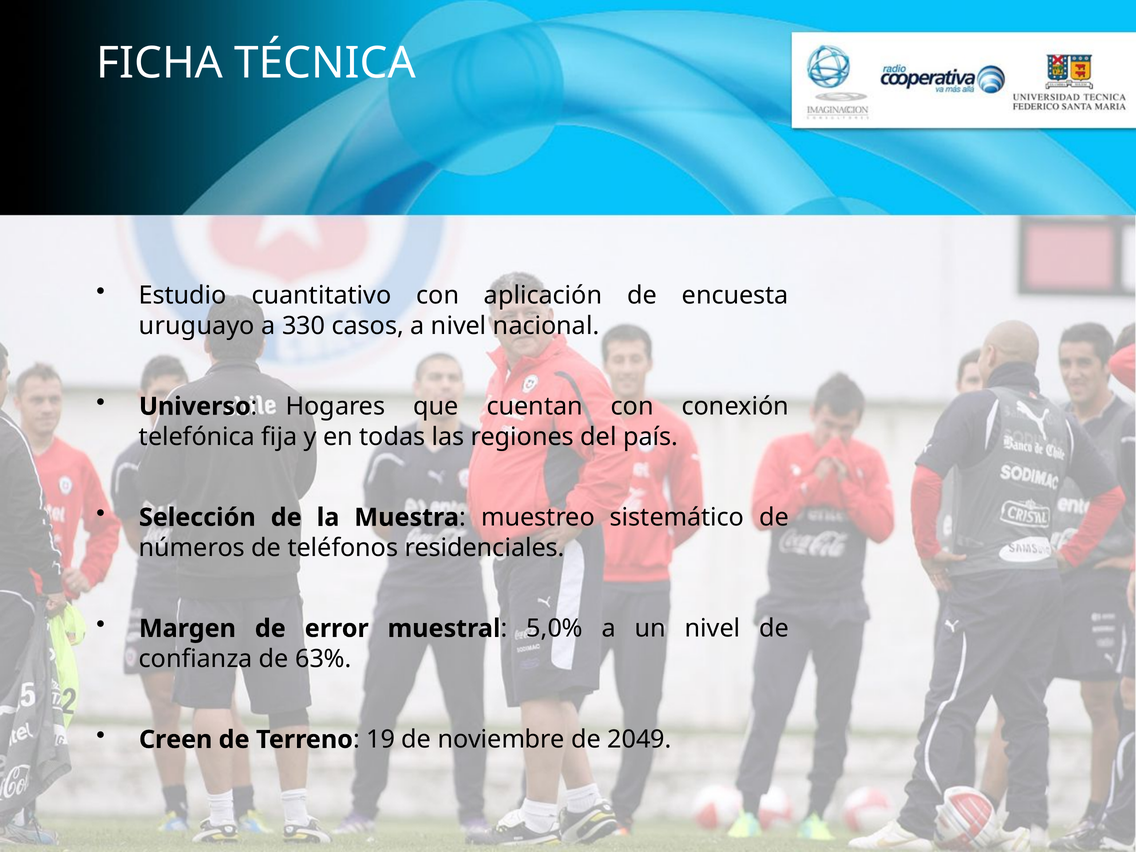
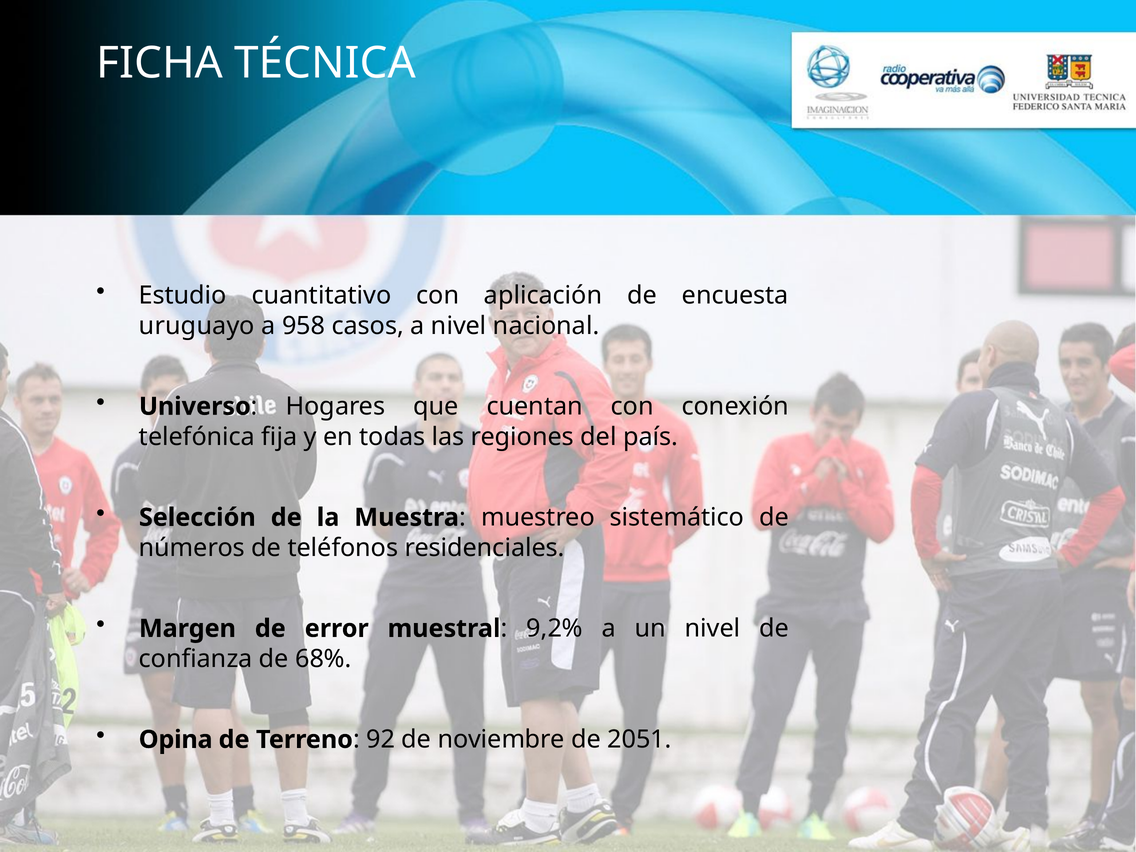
330: 330 -> 958
5,0%: 5,0% -> 9,2%
63%: 63% -> 68%
Creen: Creen -> Opina
19: 19 -> 92
2049: 2049 -> 2051
